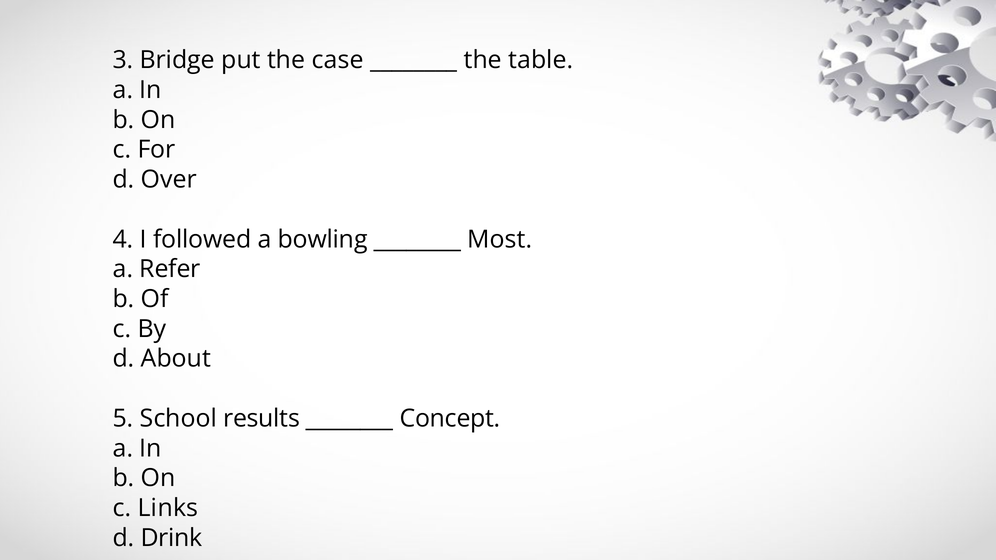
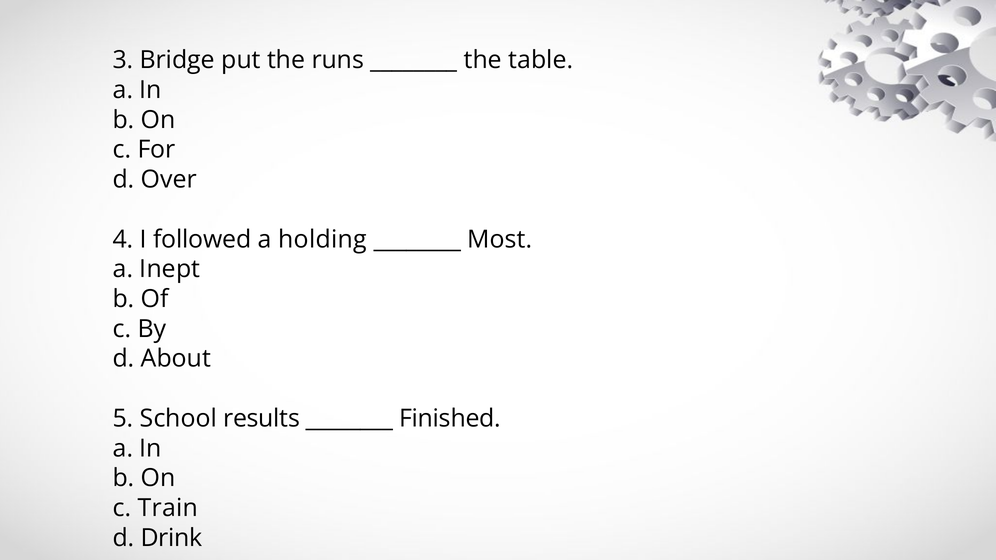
case: case -> runs
bowling: bowling -> holding
Refer: Refer -> Inept
Concept: Concept -> Finished
Links: Links -> Train
